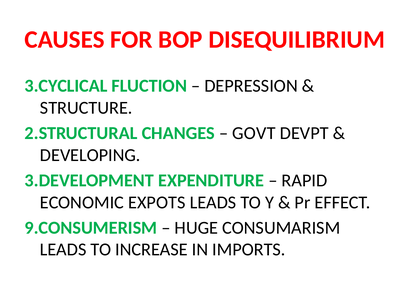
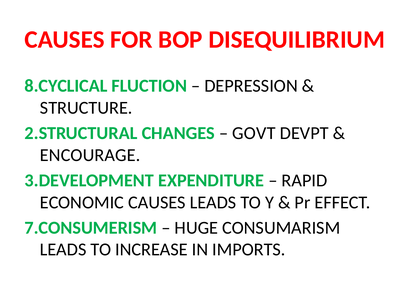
3.CYCLICAL: 3.CYCLICAL -> 8.CYCLICAL
DEVELOPING: DEVELOPING -> ENCOURAGE
ECONOMIC EXPOTS: EXPOTS -> CAUSES
9.CONSUMERISM: 9.CONSUMERISM -> 7.CONSUMERISM
